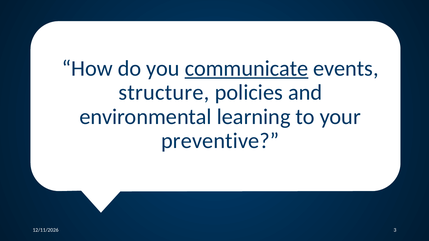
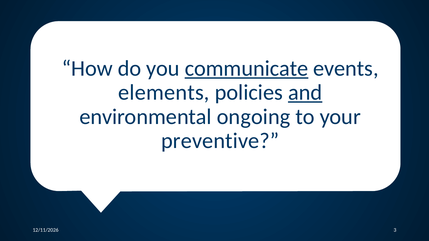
structure: structure -> elements
and underline: none -> present
learning: learning -> ongoing
